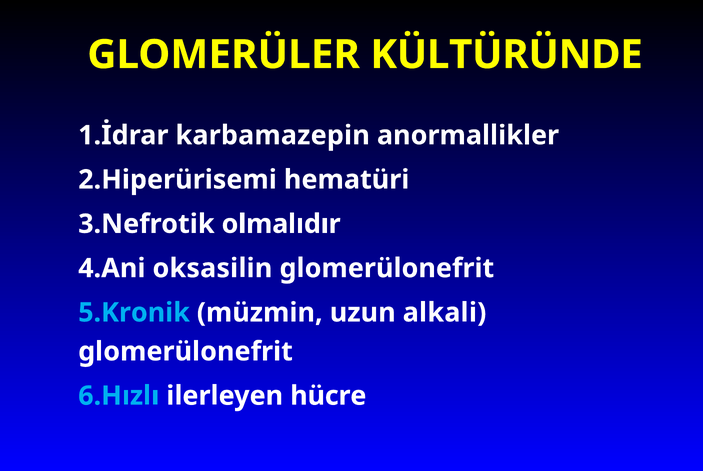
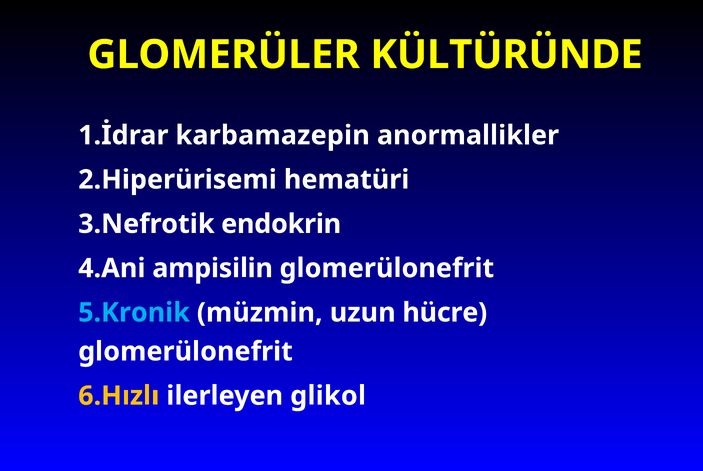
olmalıdır: olmalıdır -> endokrin
oksasilin: oksasilin -> ampisilin
alkali: alkali -> hücre
6.Hızlı colour: light blue -> yellow
hücre: hücre -> glikol
